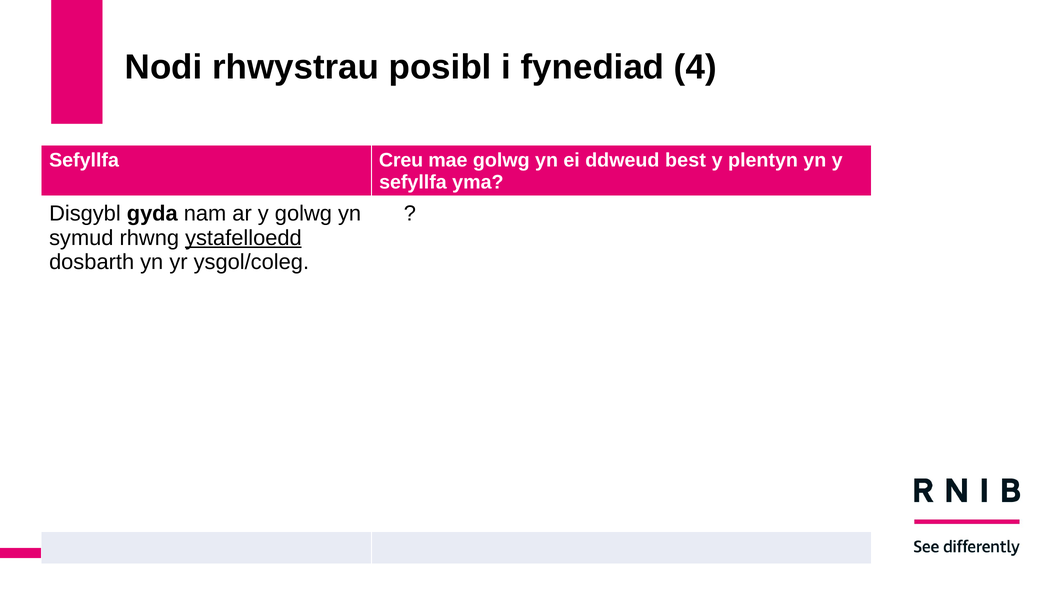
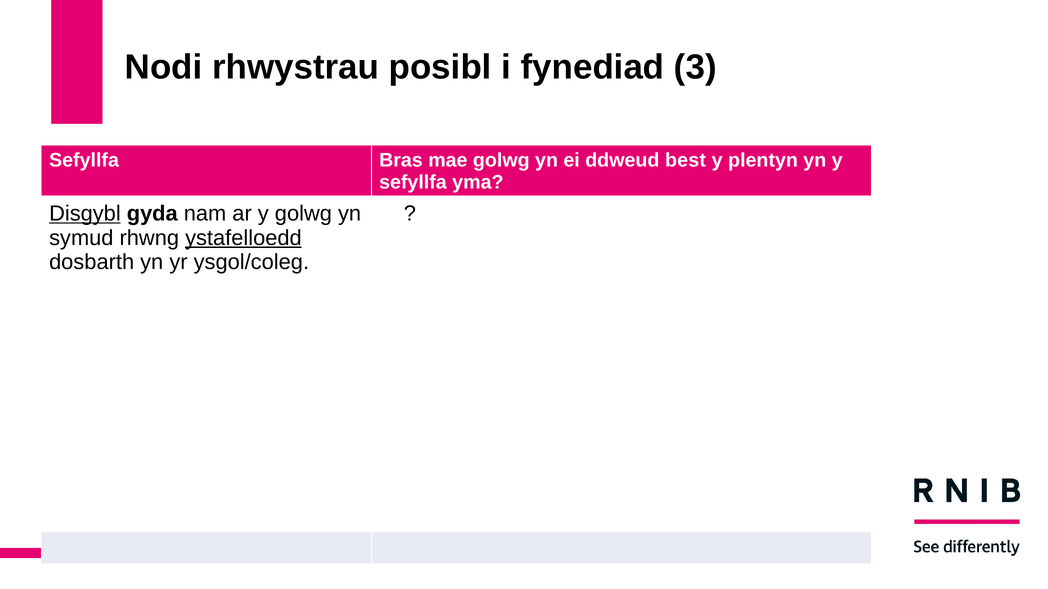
4: 4 -> 3
Creu: Creu -> Bras
Disgybl underline: none -> present
